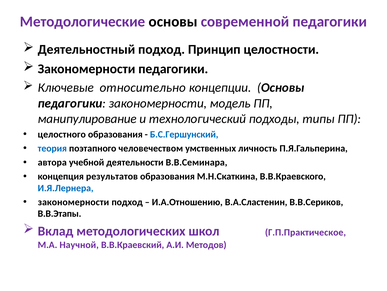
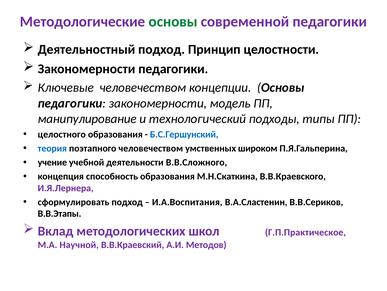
основы at (173, 21) colour: black -> green
Ключевые относительно: относительно -> человечеством
личность: личность -> широком
автора: автора -> учение
В.В.Семинара: В.В.Семинара -> В.В.Сложного
результатов: результатов -> способность
И.Я.Лернера colour: blue -> purple
закономерности at (74, 202): закономерности -> сформулировать
И.А.Отношению: И.А.Отношению -> И.А.Воспитания
